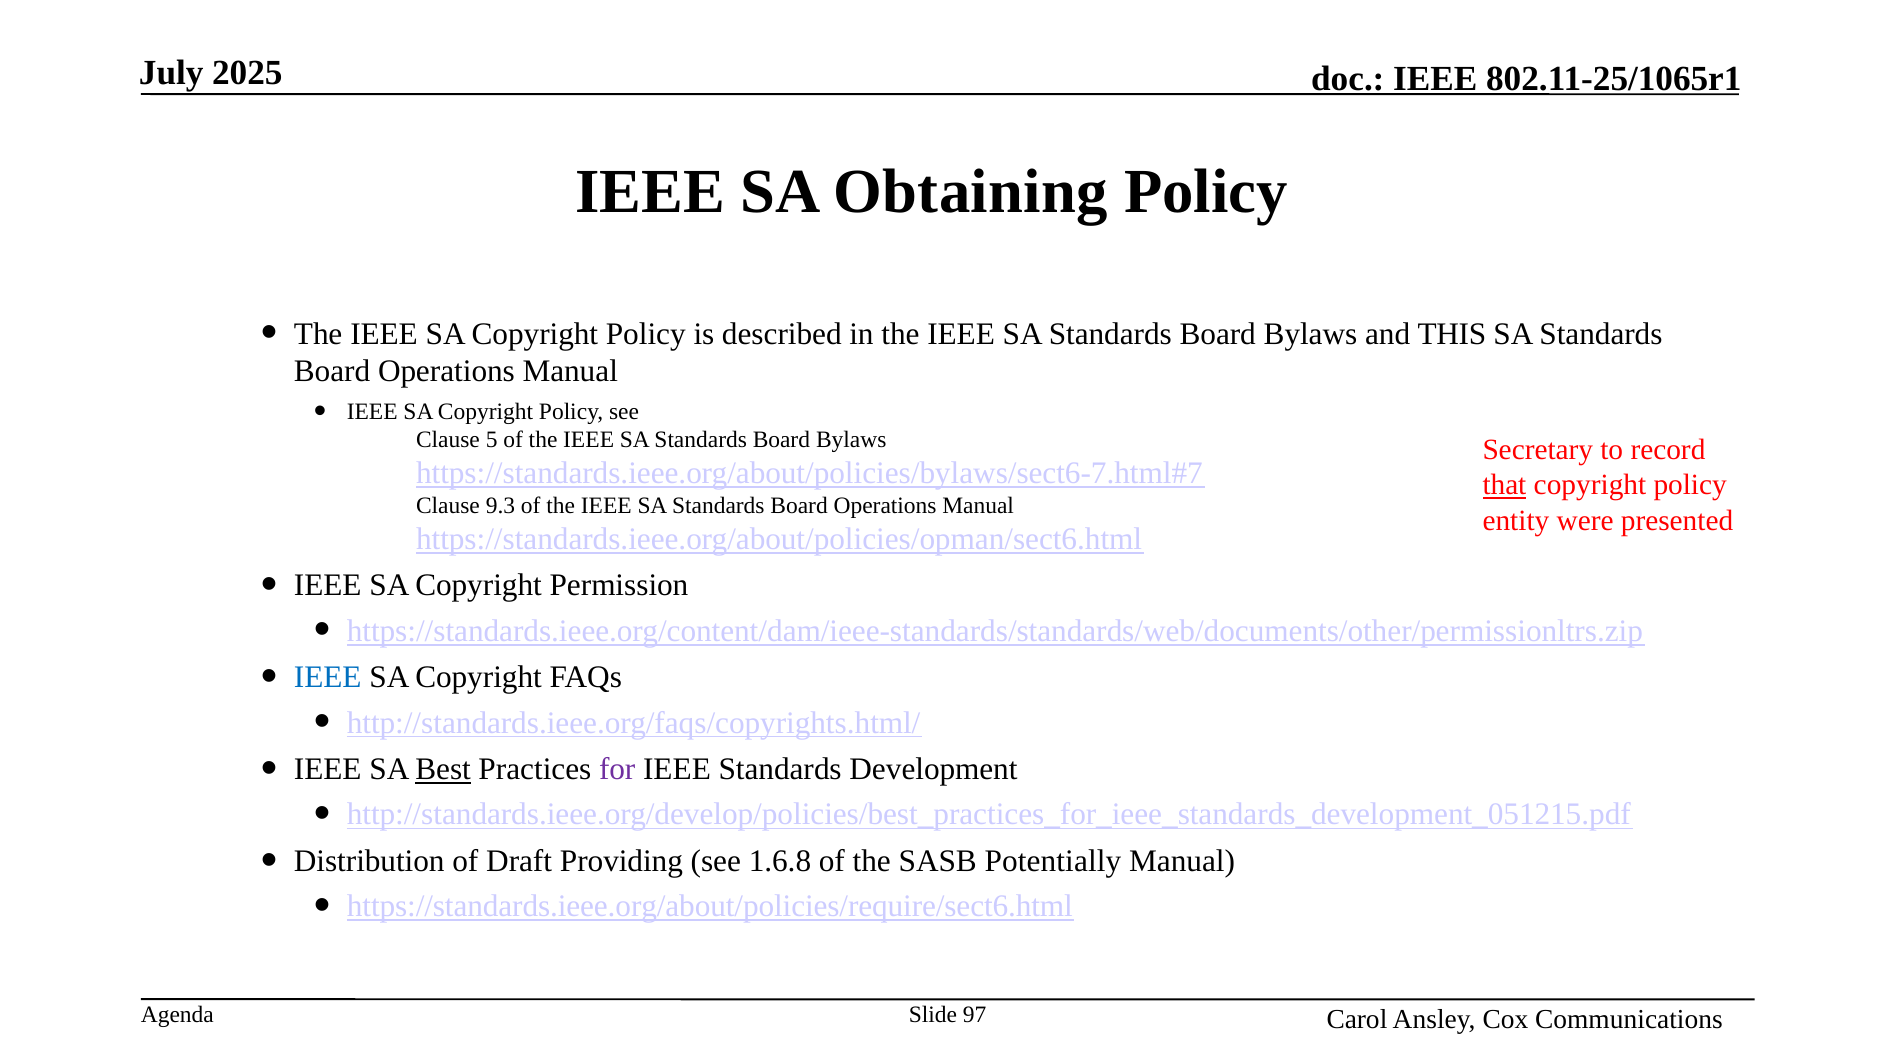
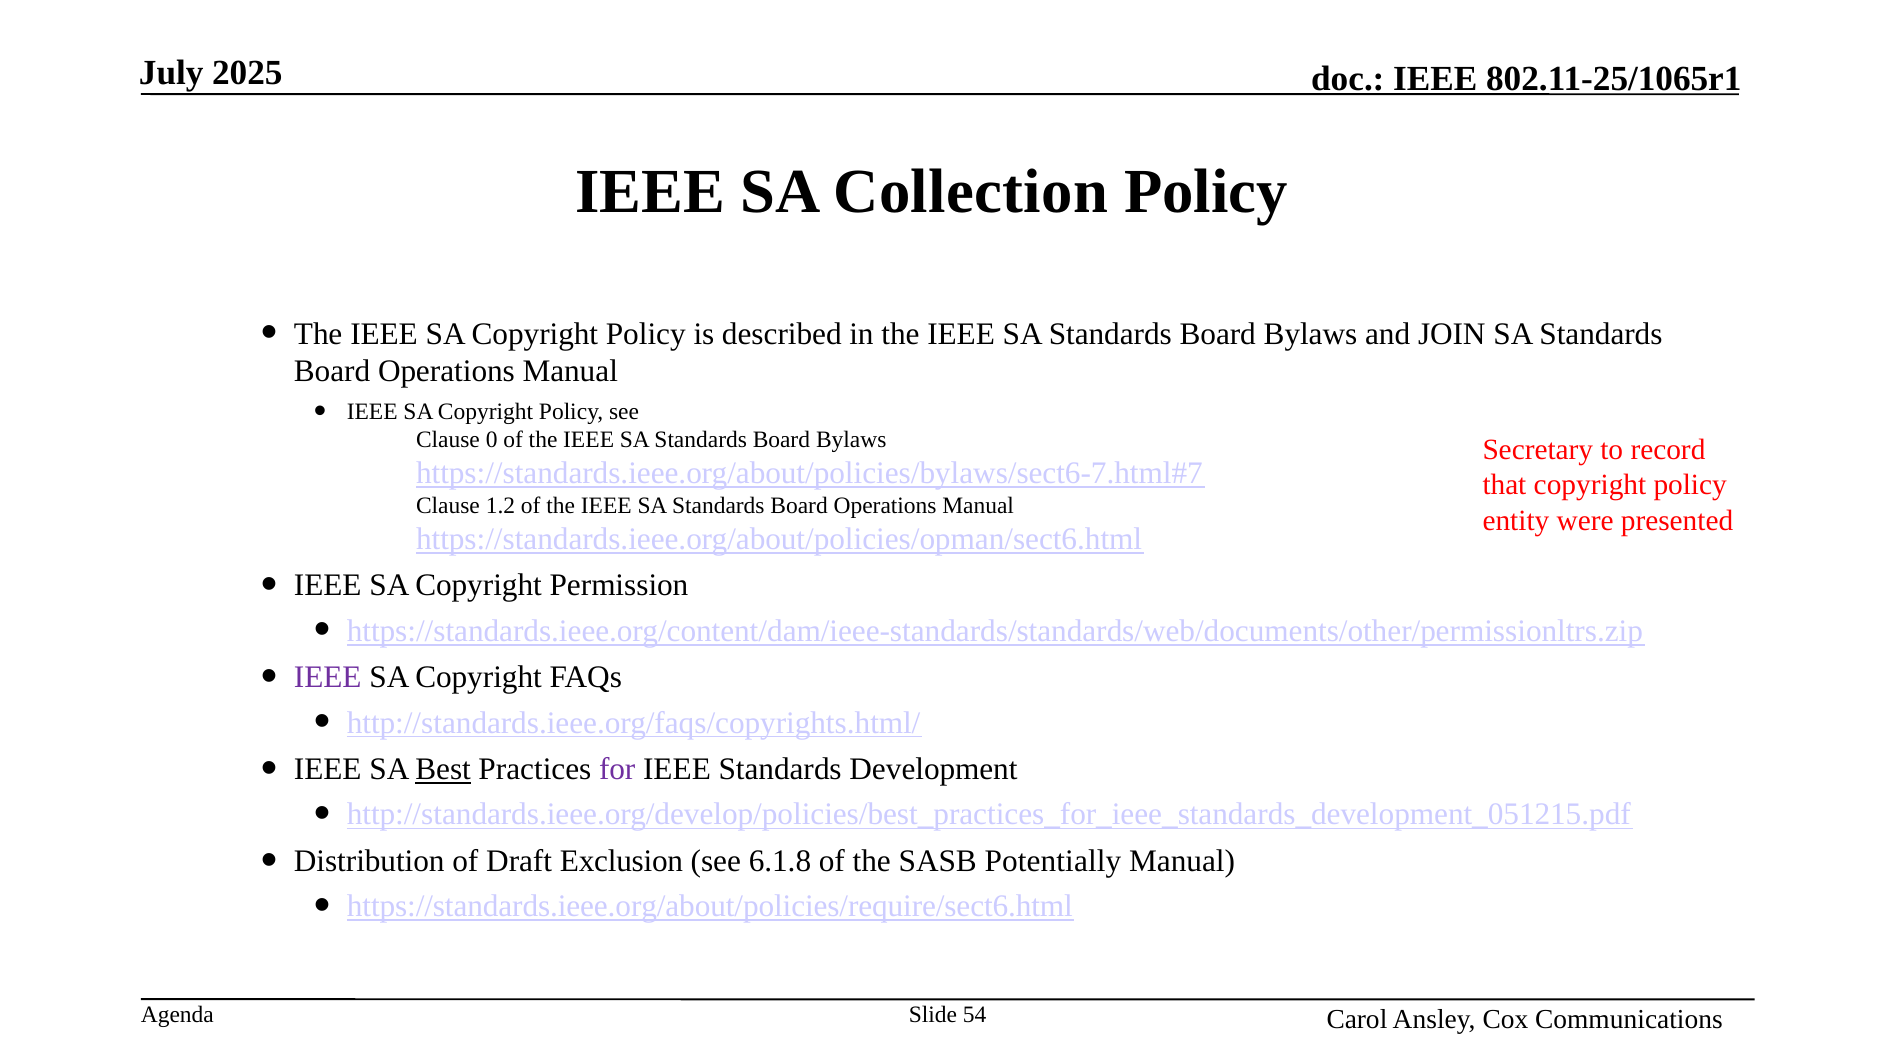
Obtaining: Obtaining -> Collection
THIS: THIS -> JOIN
5: 5 -> 0
that underline: present -> none
9.3: 9.3 -> 1.2
IEEE at (328, 677) colour: blue -> purple
Providing: Providing -> Exclusion
1.6.8: 1.6.8 -> 6.1.8
97: 97 -> 54
